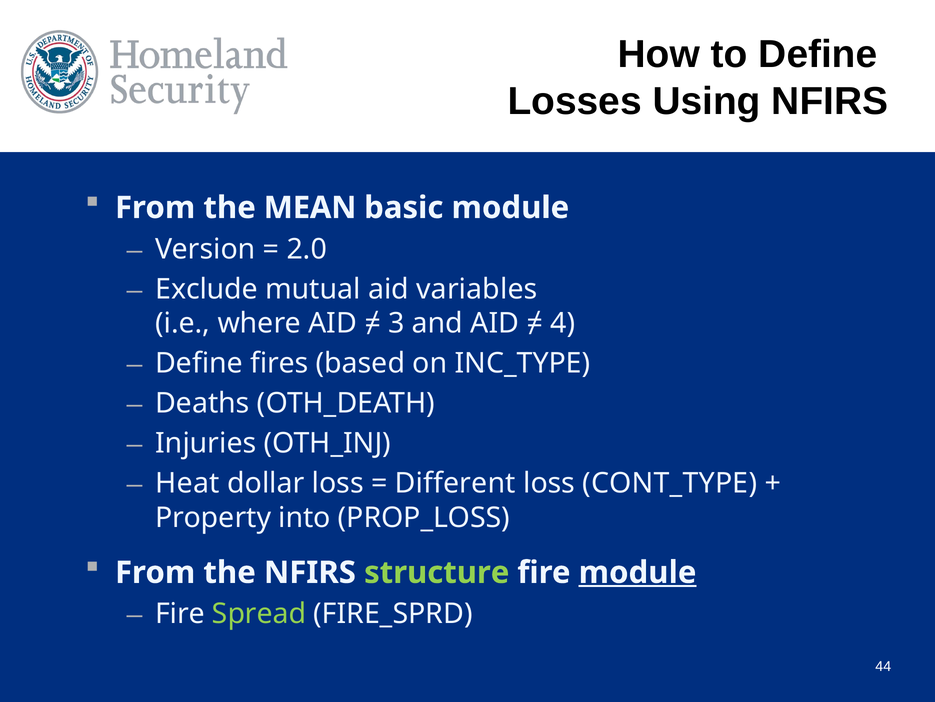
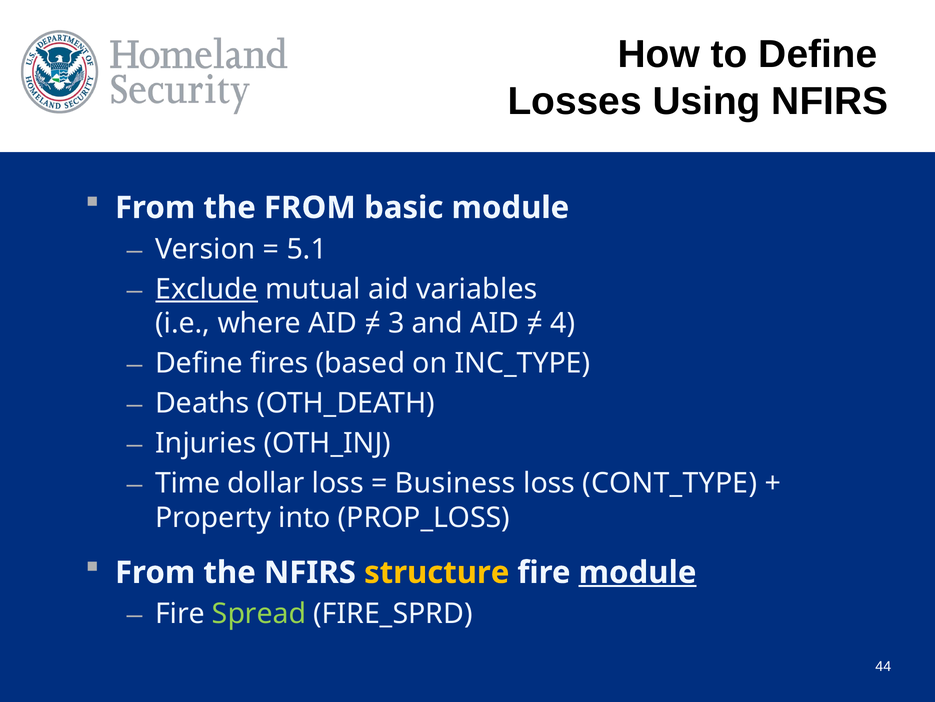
the MEAN: MEAN -> FROM
2.0: 2.0 -> 5.1
Exclude underline: none -> present
Heat: Heat -> Time
Different: Different -> Business
structure colour: light green -> yellow
